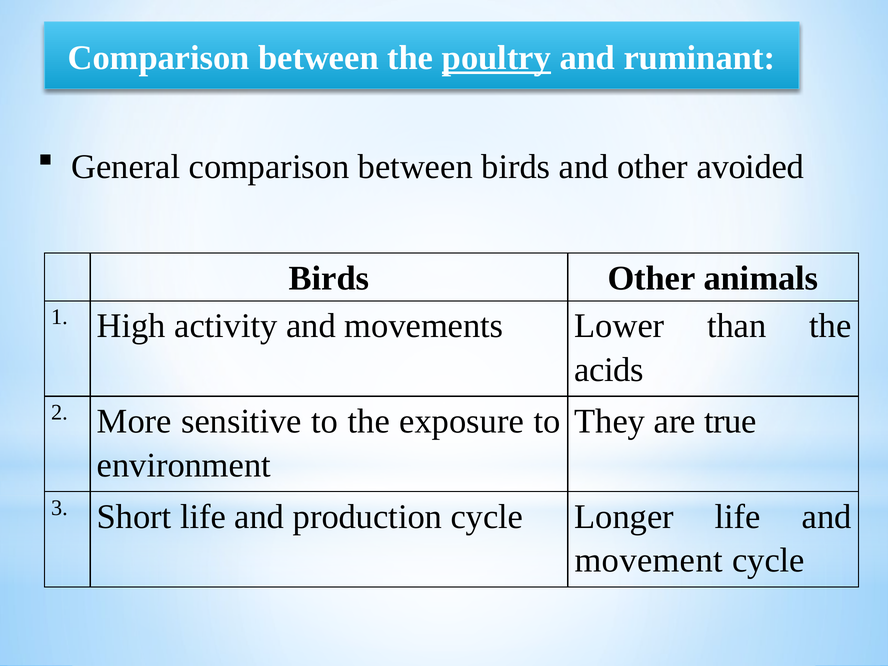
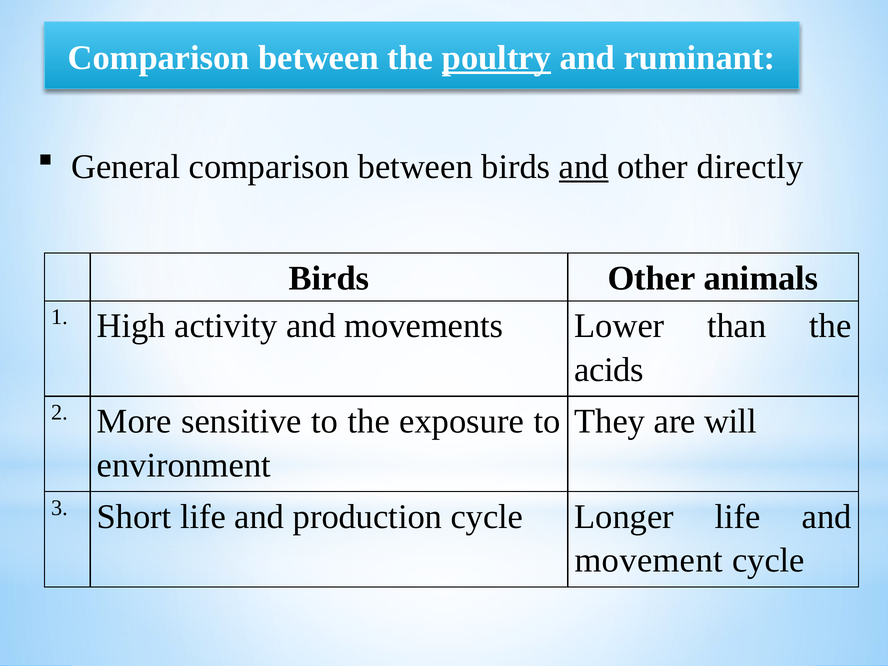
and at (584, 167) underline: none -> present
avoided: avoided -> directly
true: true -> will
